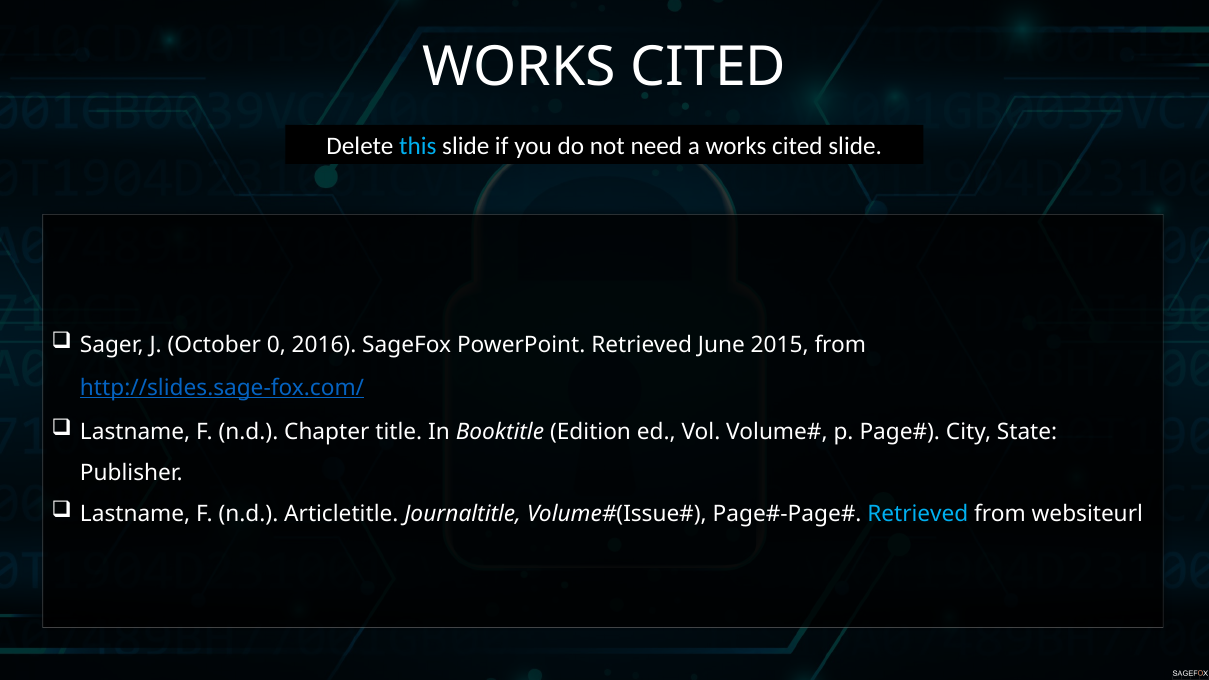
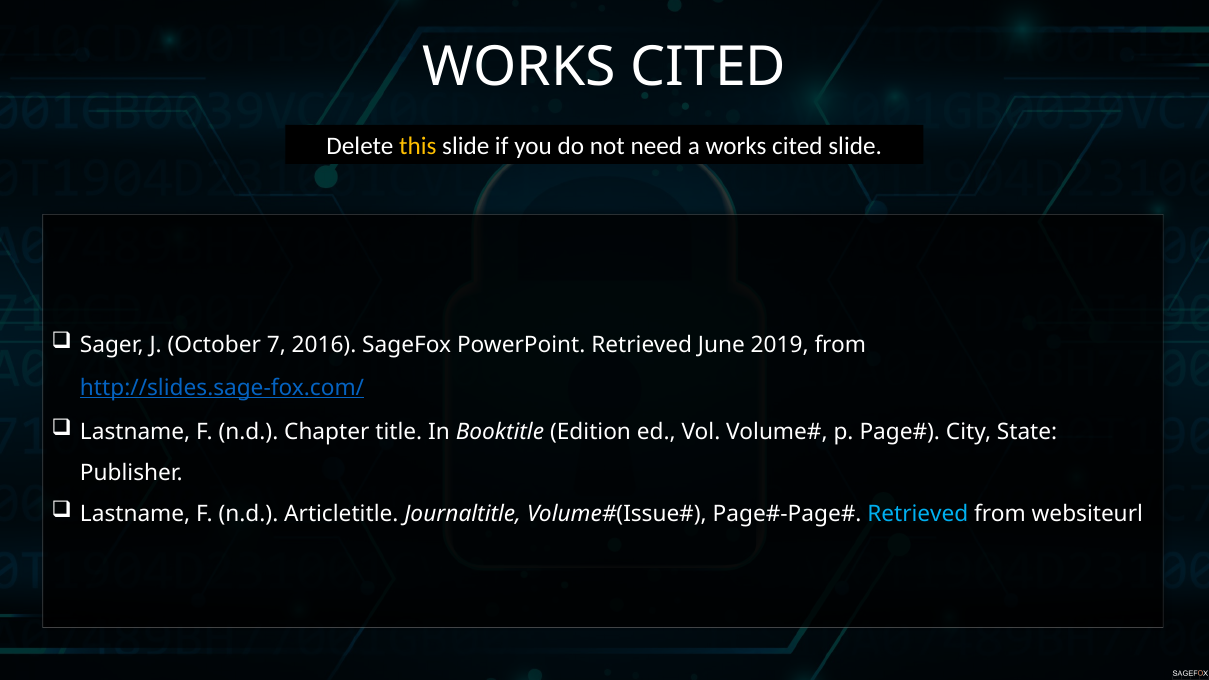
this colour: light blue -> yellow
0: 0 -> 7
2015: 2015 -> 2019
